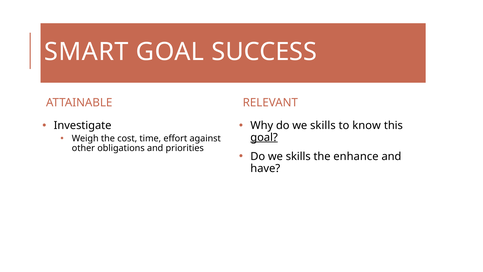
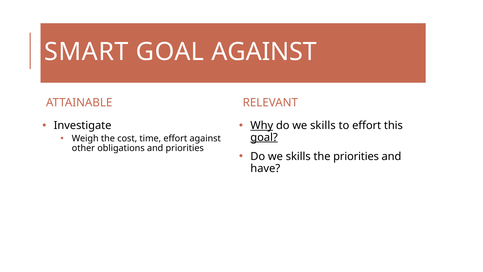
GOAL SUCCESS: SUCCESS -> AGAINST
Why underline: none -> present
to know: know -> effort
the enhance: enhance -> priorities
